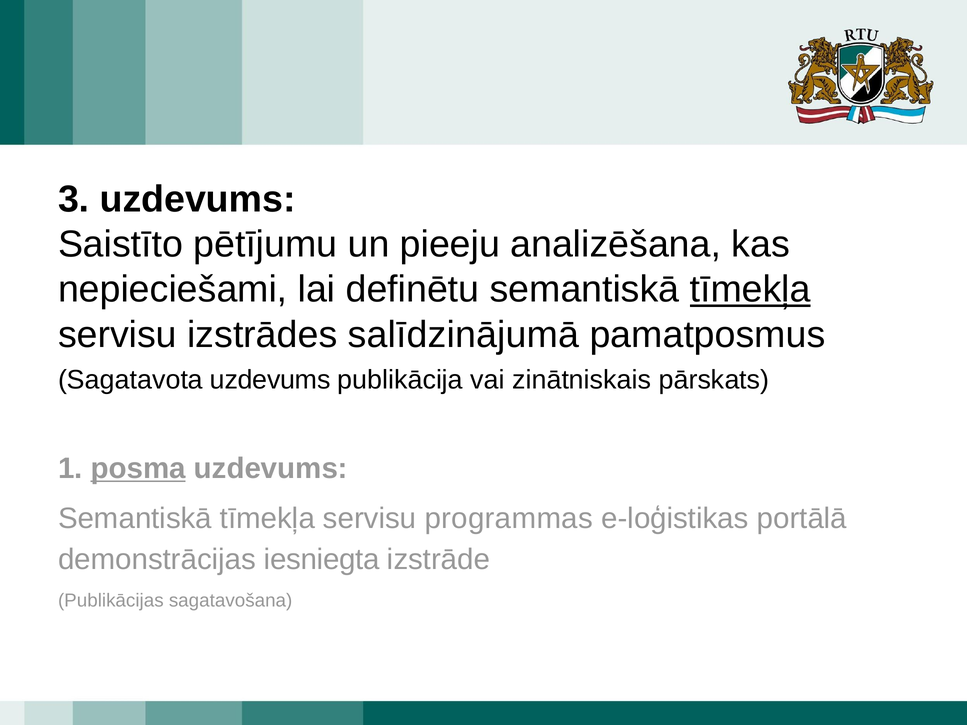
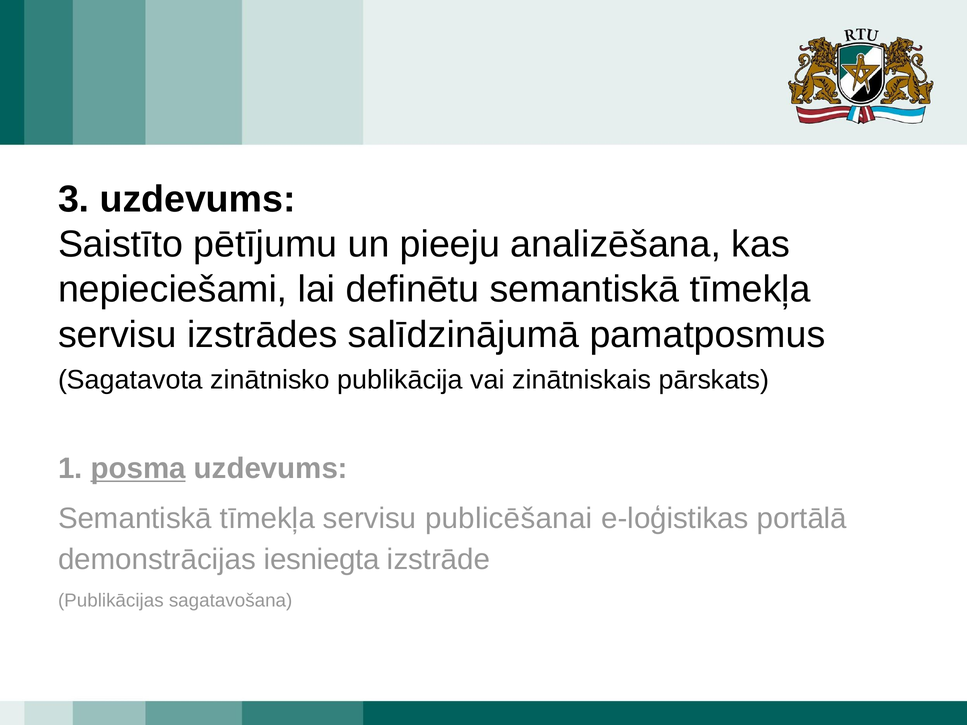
tīmekļa at (750, 290) underline: present -> none
Sagatavota uzdevums: uzdevums -> zinātnisko
programmas: programmas -> publicēšanai
